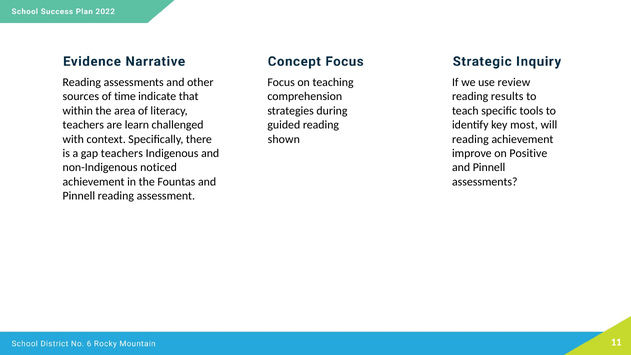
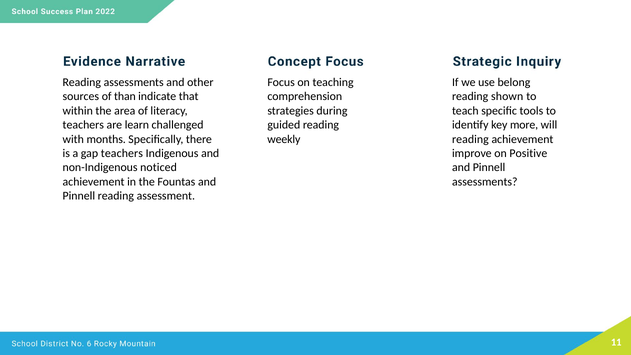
review: review -> belong
time: time -> than
results: results -> shown
most: most -> more
context: context -> months
shown: shown -> weekly
